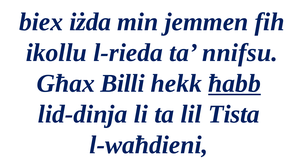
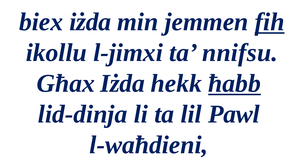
fih underline: none -> present
l-rieda: l-rieda -> l-jimxi
Għax Billi: Billi -> Iżda
Tista: Tista -> Pawl
